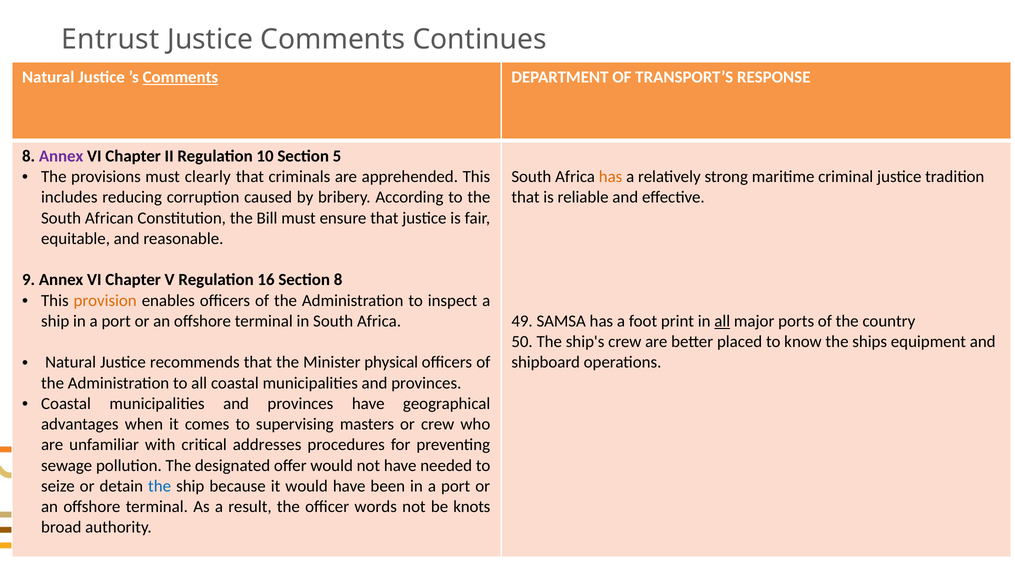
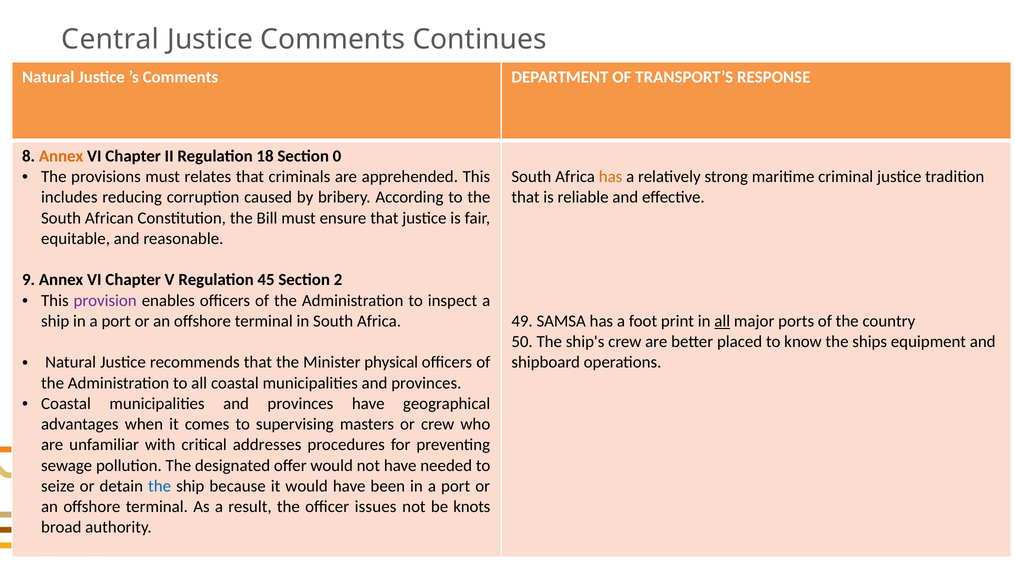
Entrust: Entrust -> Central
Comments at (180, 77) underline: present -> none
Annex at (61, 156) colour: purple -> orange
10: 10 -> 18
5: 5 -> 0
clearly: clearly -> relates
16: 16 -> 45
Section 8: 8 -> 2
provision colour: orange -> purple
words: words -> issues
